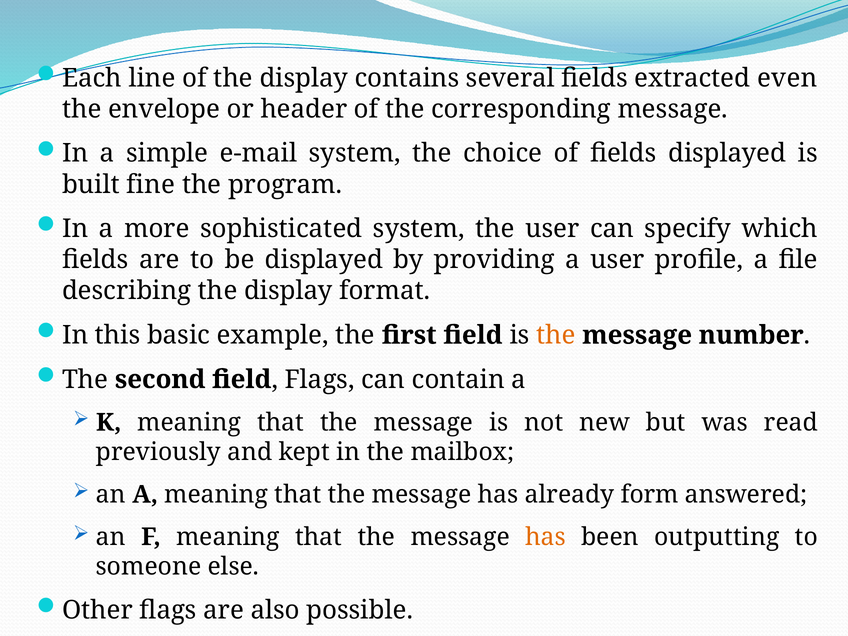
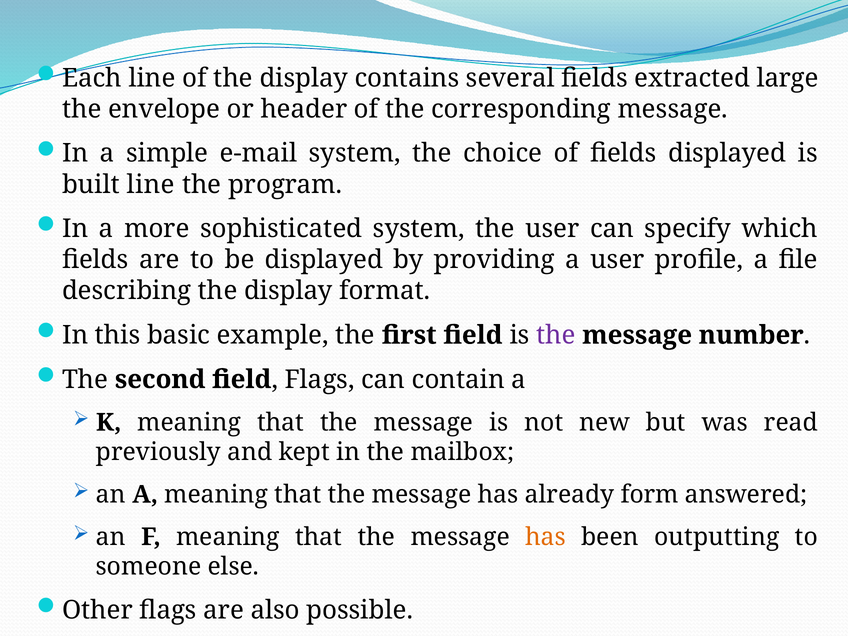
even: even -> large
built fine: fine -> line
the at (556, 335) colour: orange -> purple
